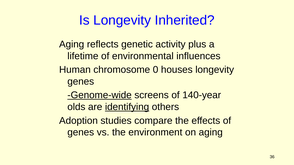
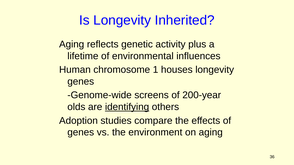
0: 0 -> 1
Genome-wide underline: present -> none
140-year: 140-year -> 200-year
